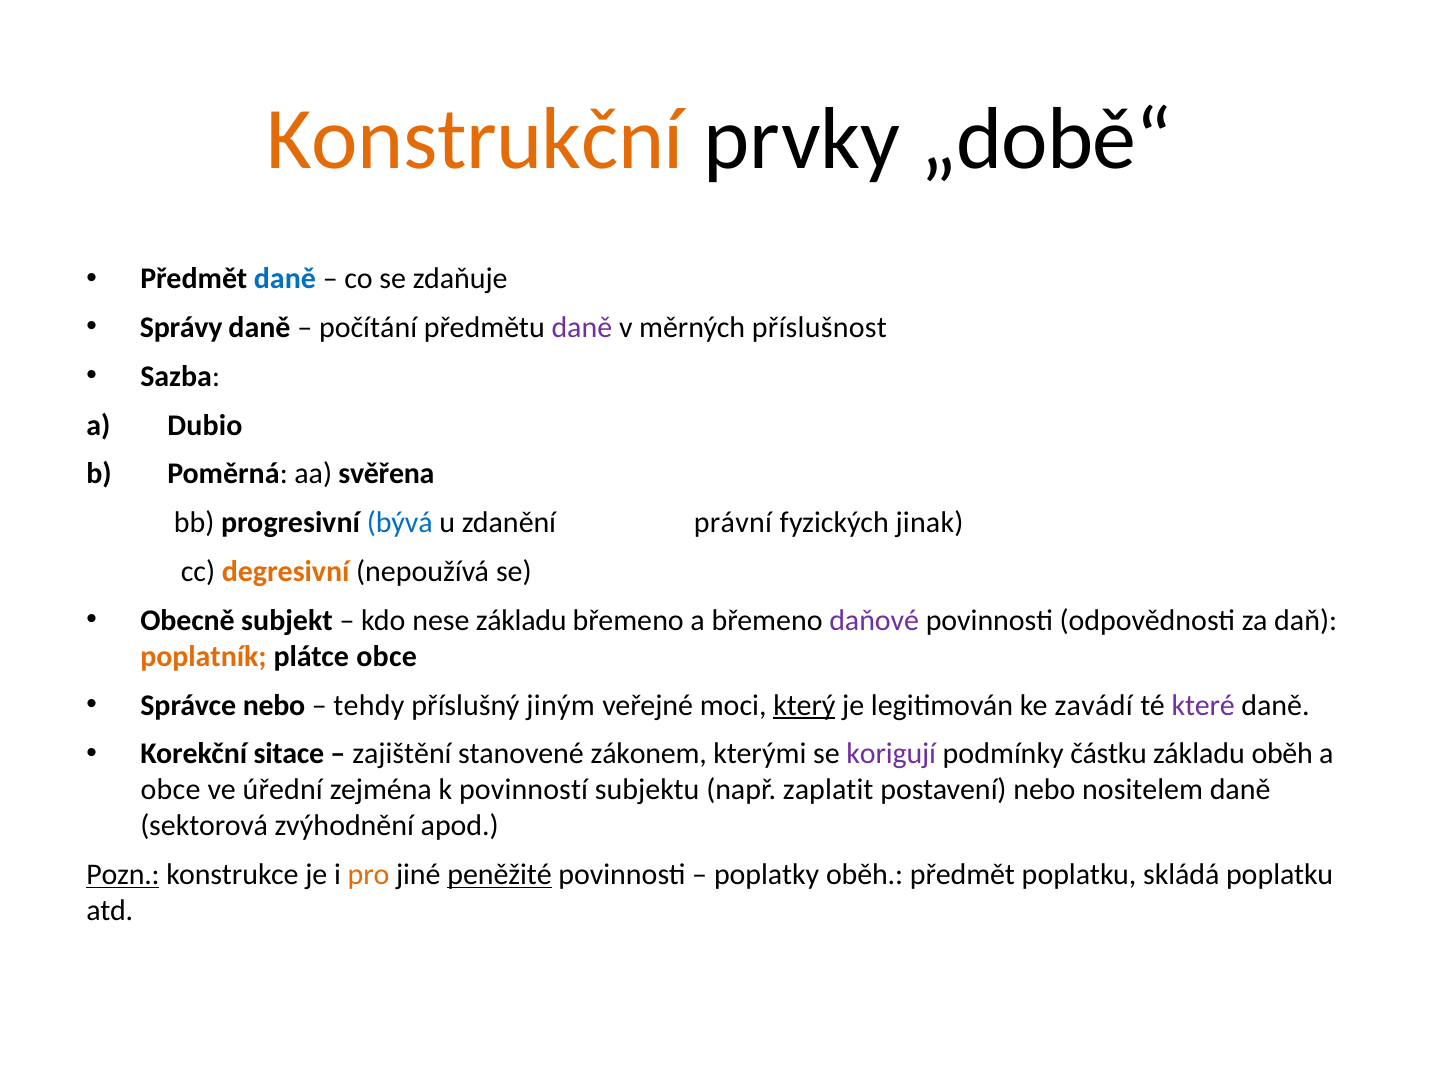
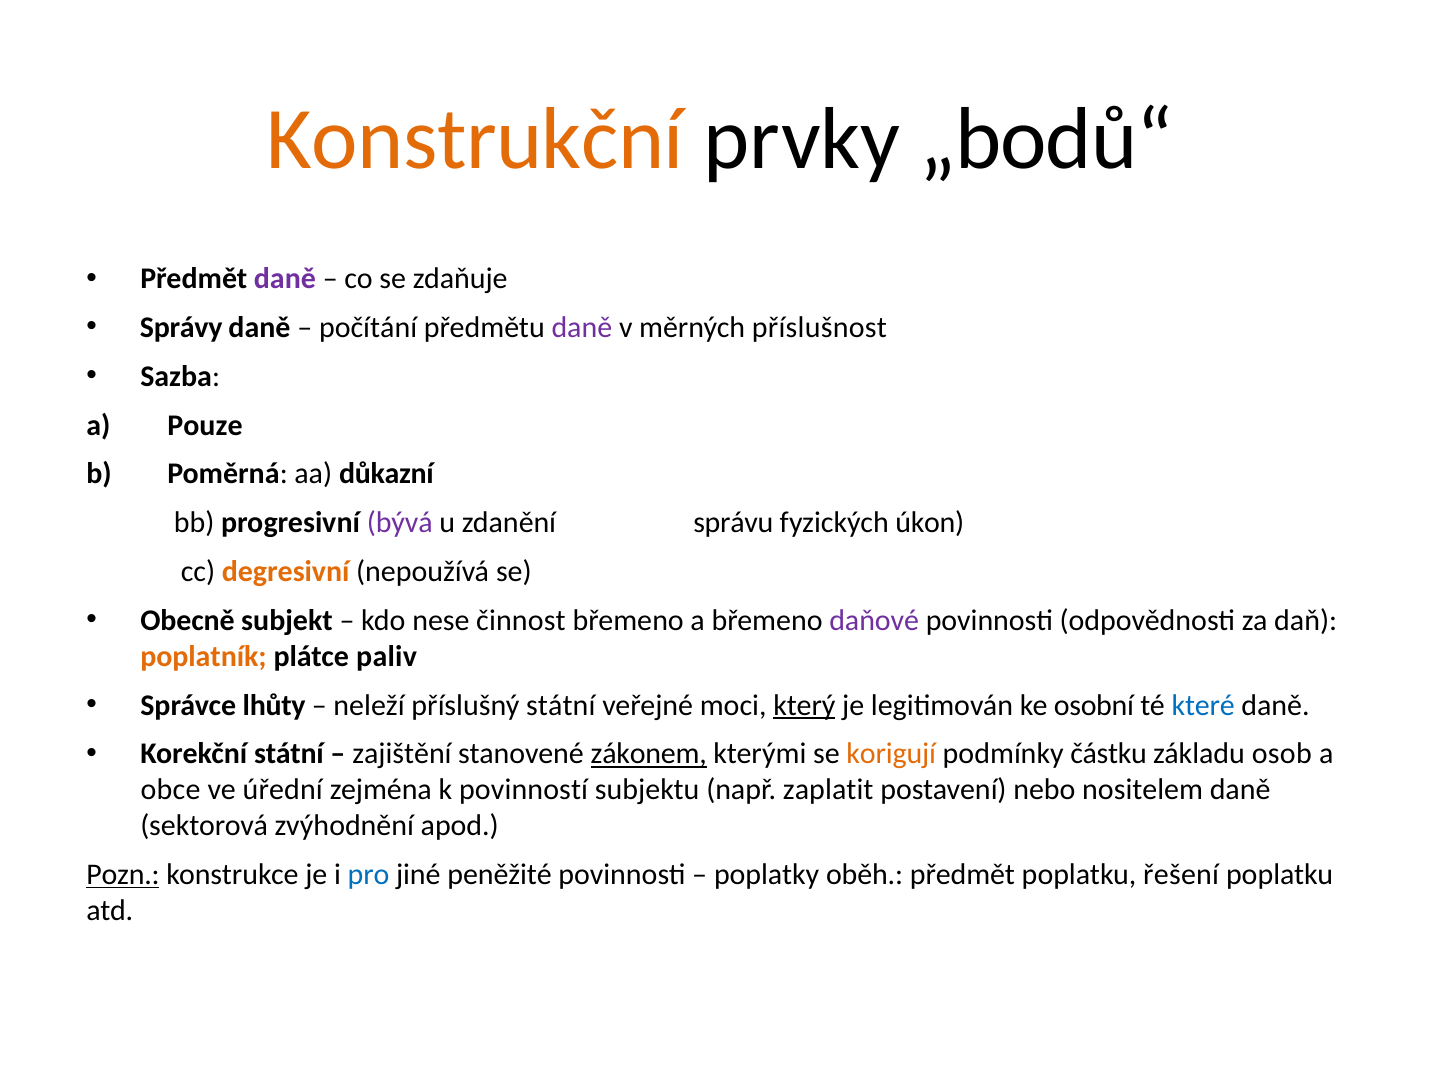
„době“: „době“ -> „bodů“
daně at (285, 279) colour: blue -> purple
Dubio: Dubio -> Pouze
svěřena: svěřena -> důkazní
bývá colour: blue -> purple
právní: právní -> správu
jinak: jinak -> úkon
nese základu: základu -> činnost
plátce obce: obce -> paliv
Správce nebo: nebo -> lhůty
tehdy: tehdy -> neleží
příslušný jiným: jiným -> státní
zavádí: zavádí -> osobní
které colour: purple -> blue
Korekční sitace: sitace -> státní
zákonem underline: none -> present
korigují colour: purple -> orange
základu oběh: oběh -> osob
pro colour: orange -> blue
peněžité underline: present -> none
skládá: skládá -> řešení
